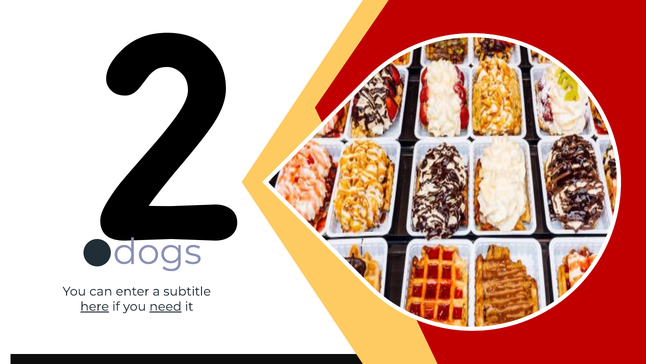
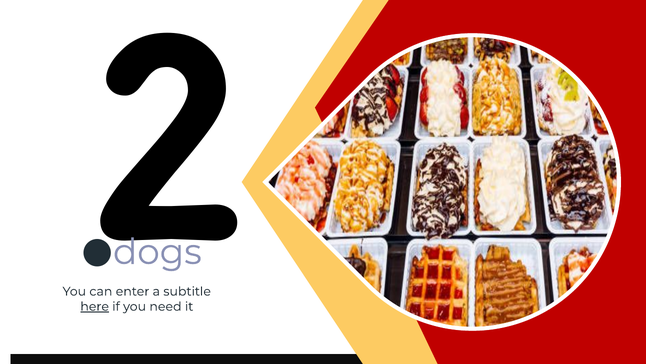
need underline: present -> none
